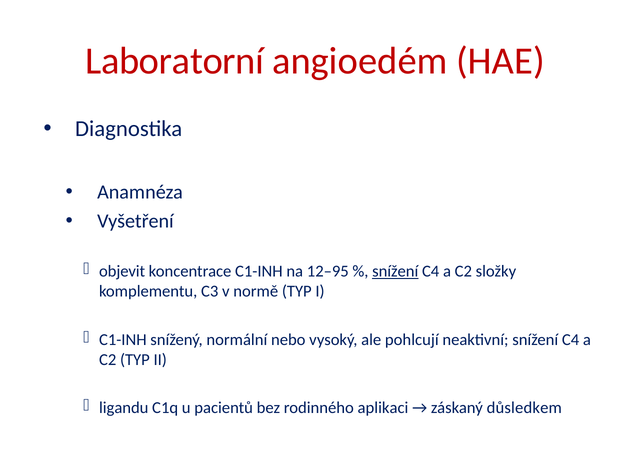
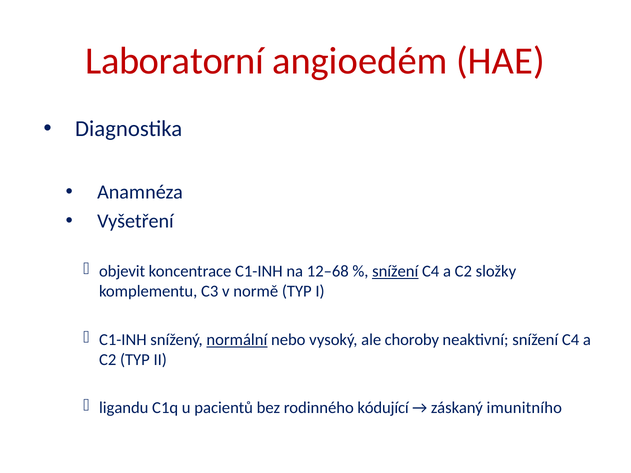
12–95: 12–95 -> 12–68
normální underline: none -> present
pohlcují: pohlcují -> choroby
aplikaci: aplikaci -> kódující
důsledkem: důsledkem -> imunitního
